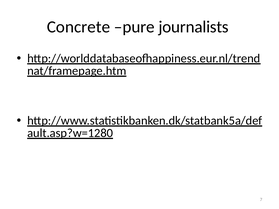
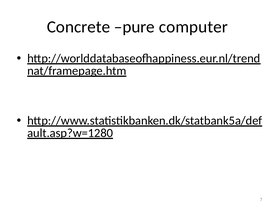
journalists: journalists -> computer
